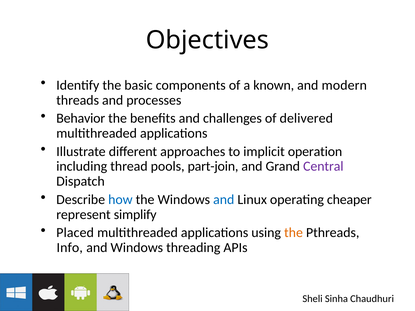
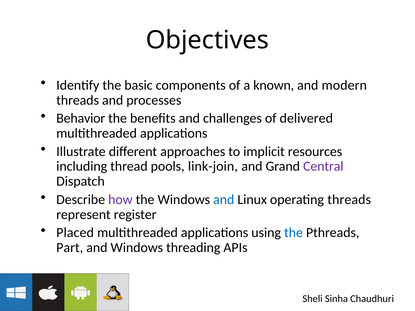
operation: operation -> resources
part-join: part-join -> link-join
how colour: blue -> purple
operating cheaper: cheaper -> threads
simplify: simplify -> register
the at (294, 233) colour: orange -> blue
Info: Info -> Part
